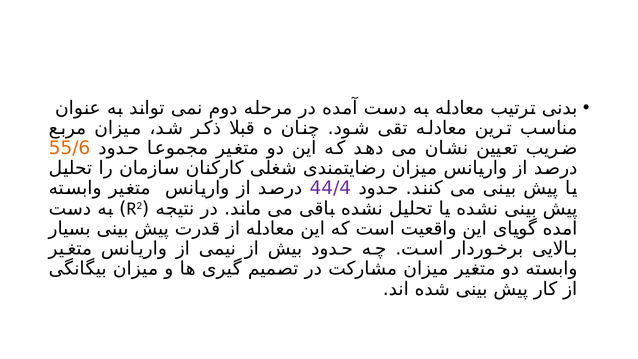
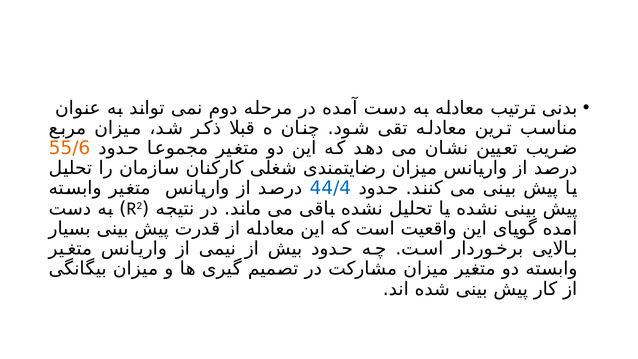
44/4 colour: purple -> blue
